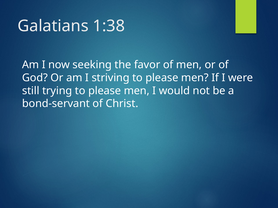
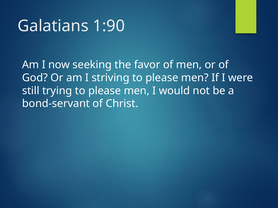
1:38: 1:38 -> 1:90
